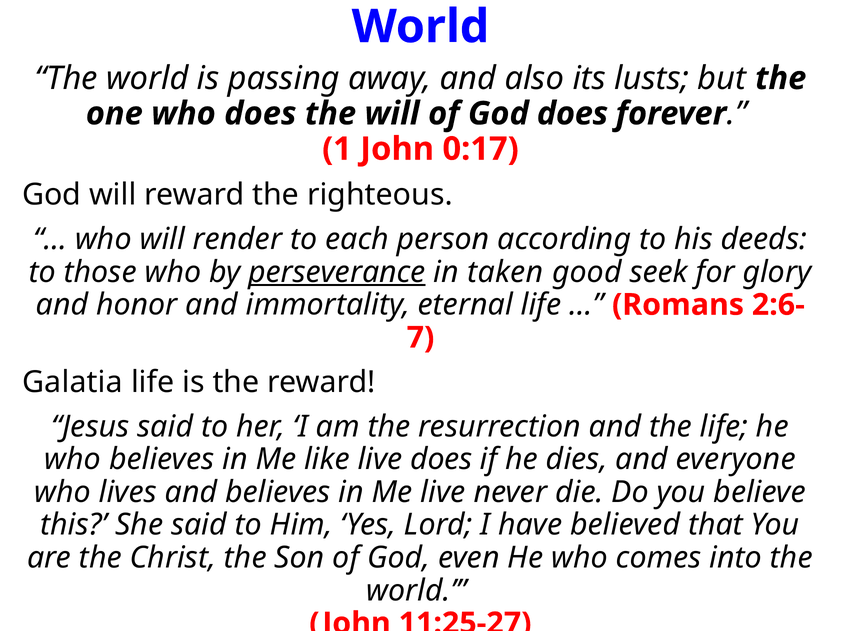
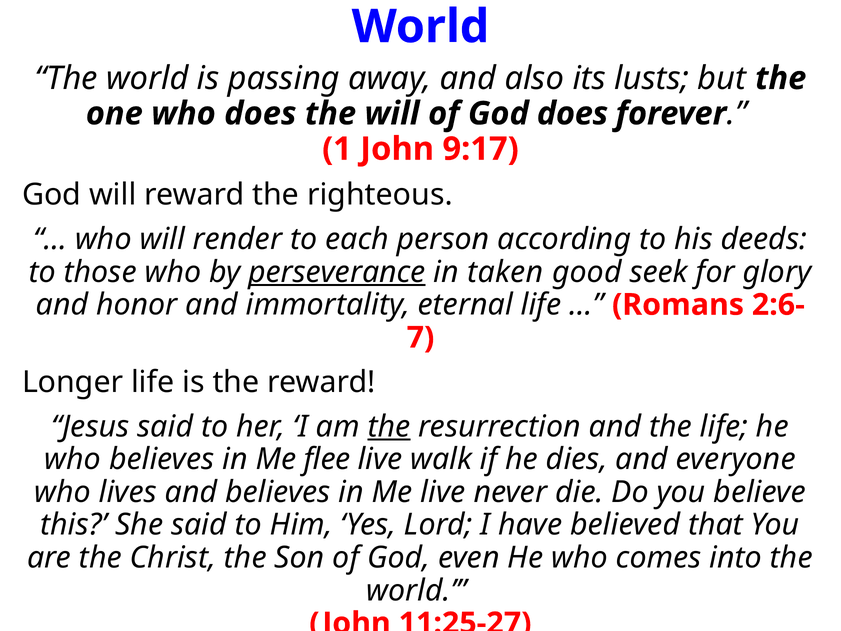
0:17: 0:17 -> 9:17
Galatia: Galatia -> Longer
the at (389, 426) underline: none -> present
like: like -> flee
live does: does -> walk
